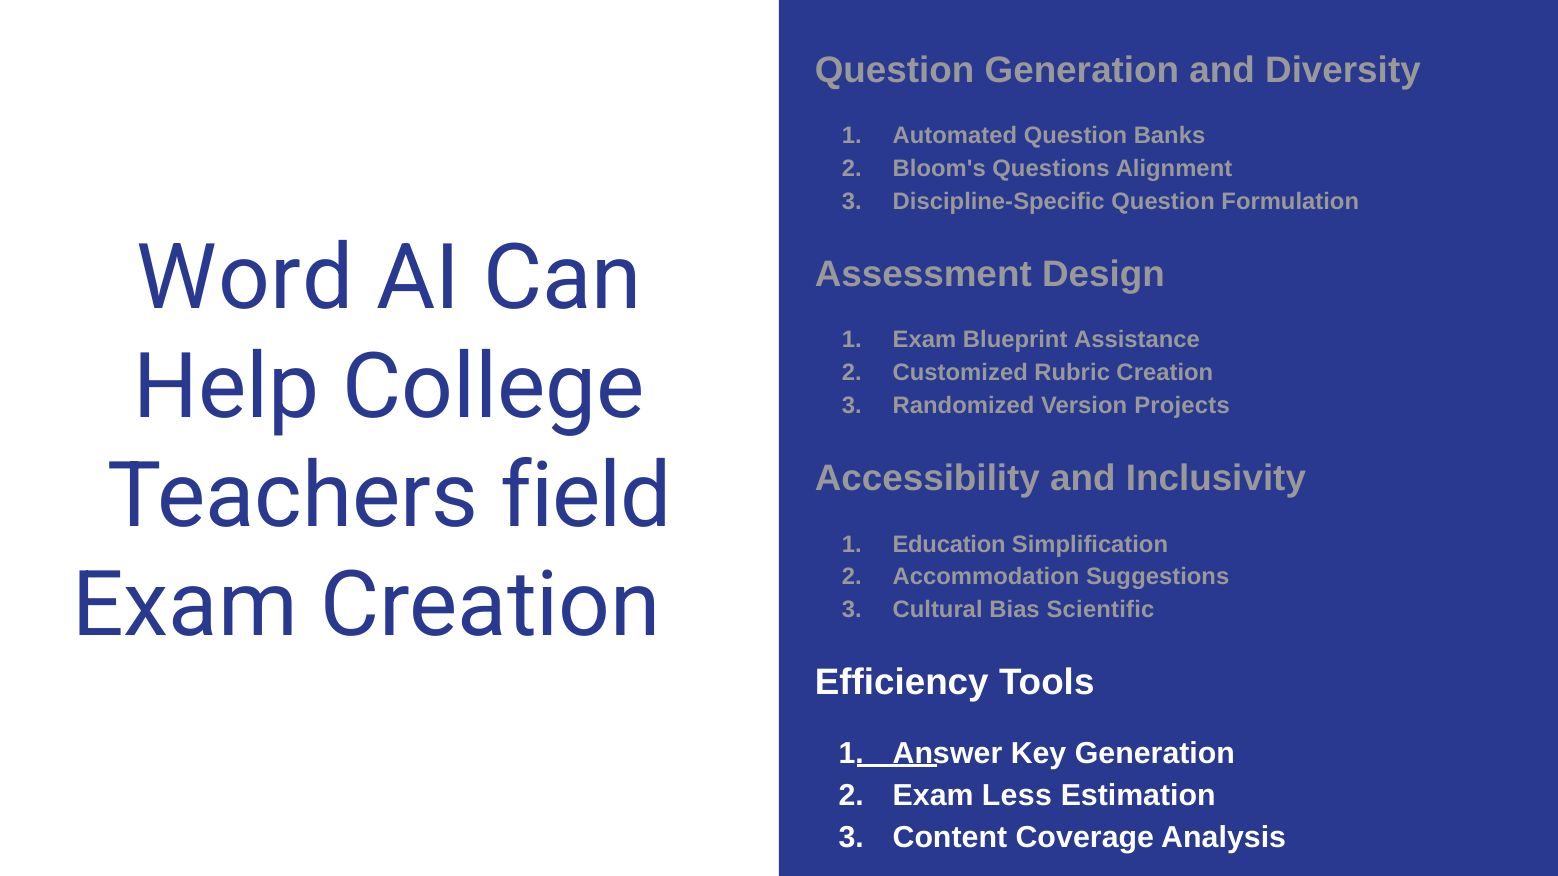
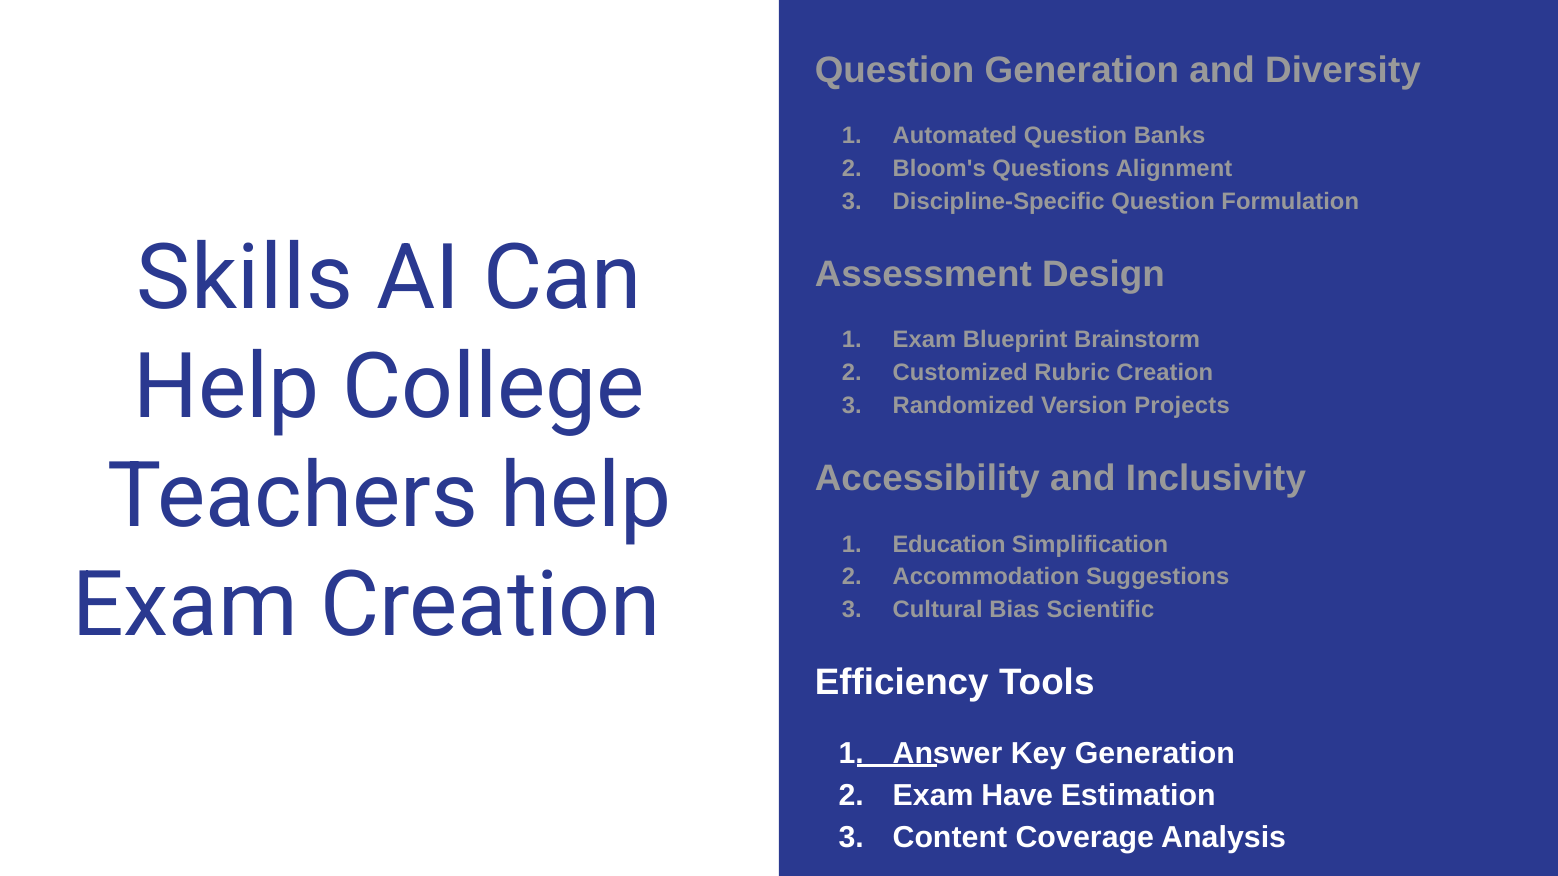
Word: Word -> Skills
Assistance: Assistance -> Brainstorm
Teachers field: field -> help
Less: Less -> Have
